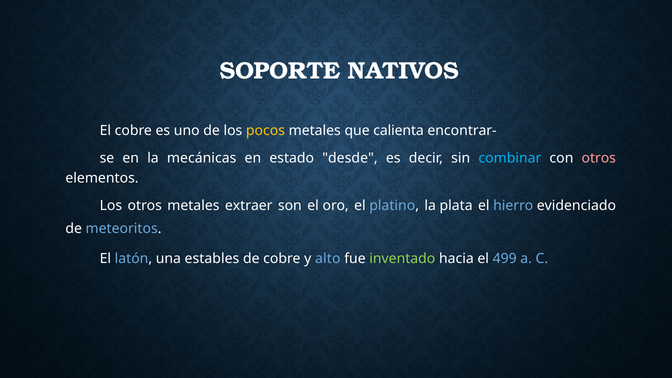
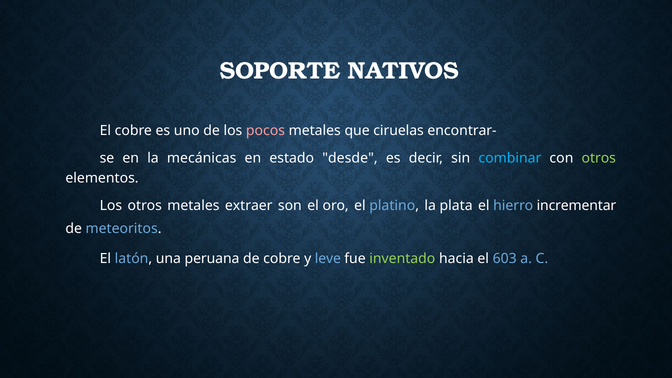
pocos colour: yellow -> pink
calienta: calienta -> ciruelas
otros at (599, 158) colour: pink -> light green
evidenciado: evidenciado -> incrementar
estables: estables -> peruana
alto: alto -> leve
499: 499 -> 603
